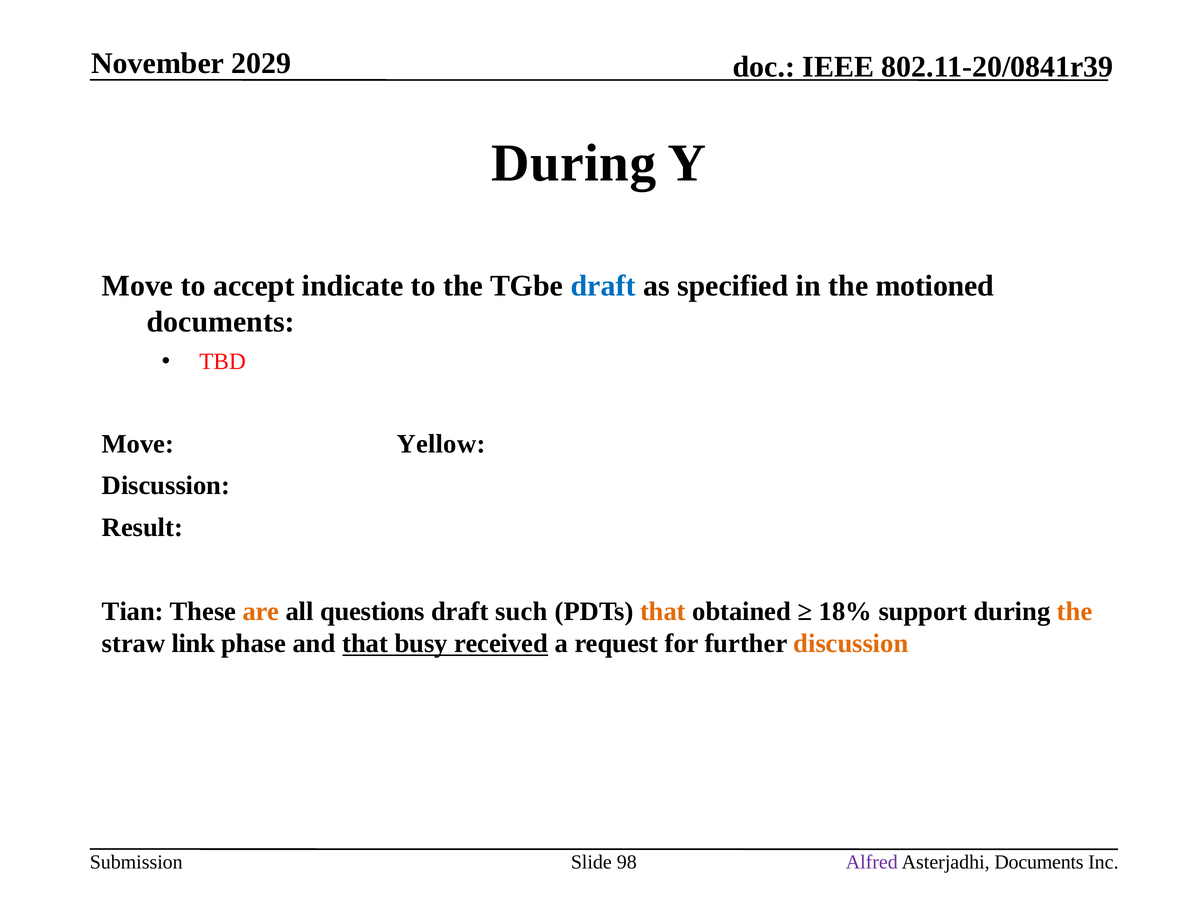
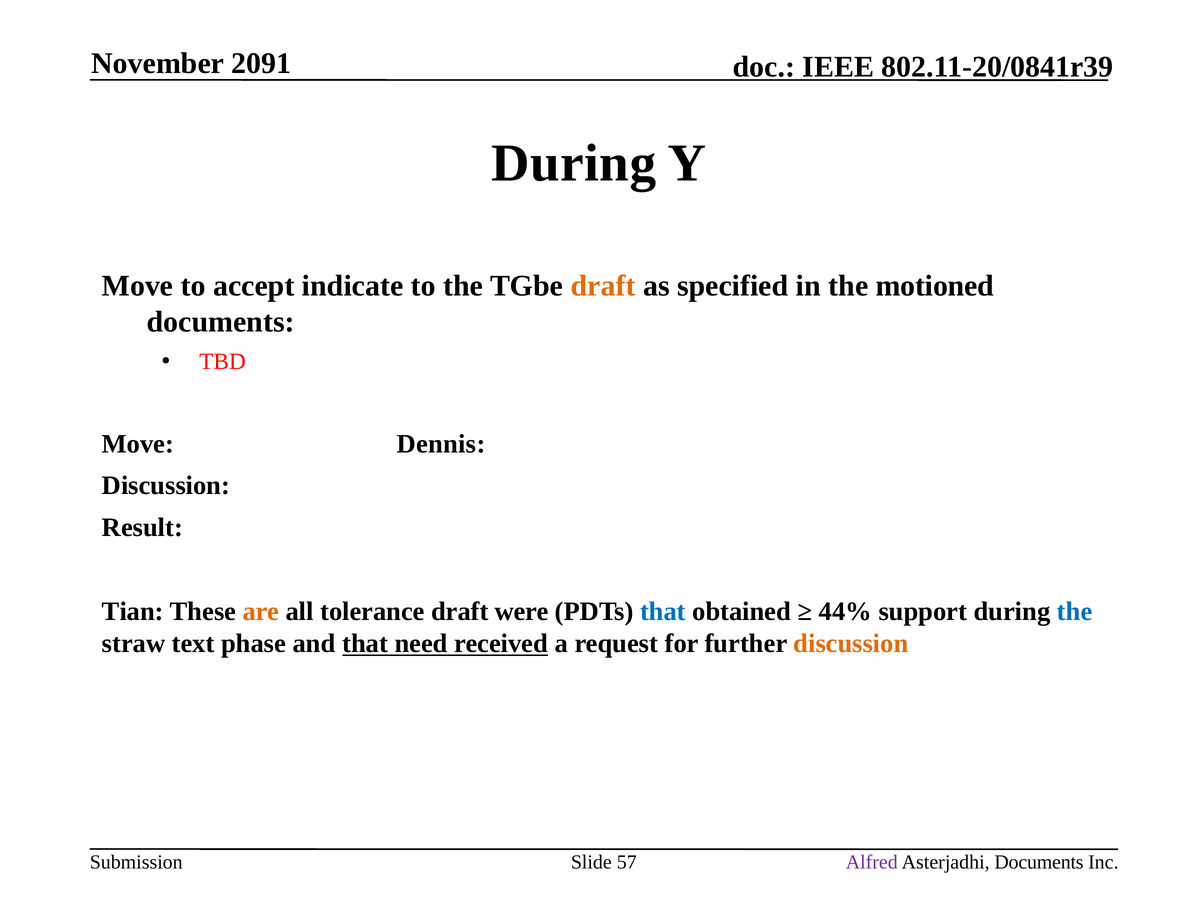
2029: 2029 -> 2091
draft at (603, 286) colour: blue -> orange
Yellow: Yellow -> Dennis
questions: questions -> tolerance
such: such -> were
that at (663, 611) colour: orange -> blue
18%: 18% -> 44%
the at (1075, 611) colour: orange -> blue
link: link -> text
busy: busy -> need
98: 98 -> 57
